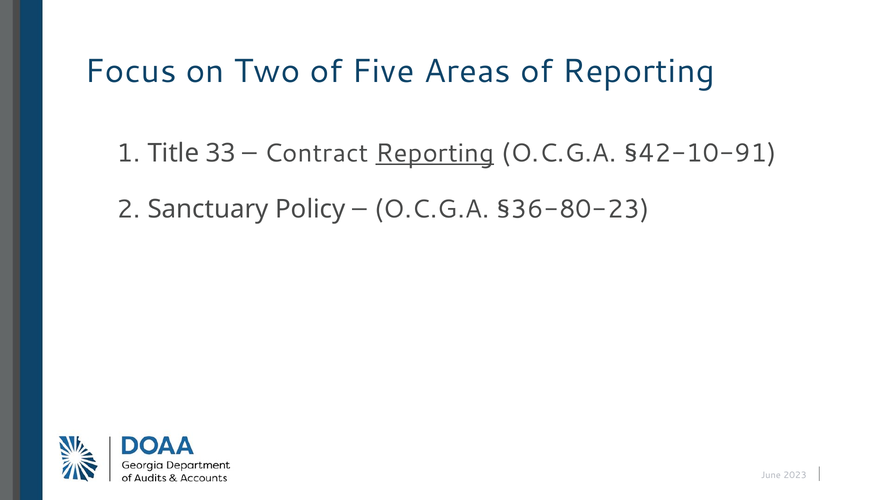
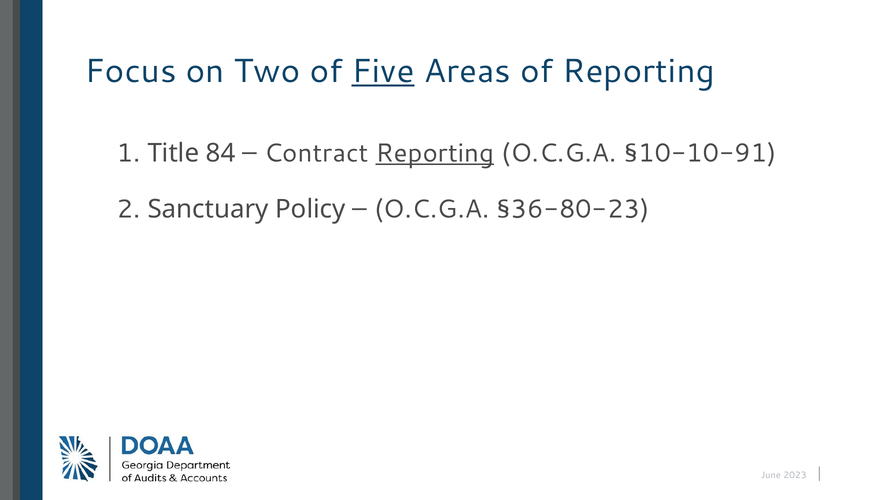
Five underline: none -> present
33: 33 -> 84
§42-10-91: §42-10-91 -> §10-10-91
